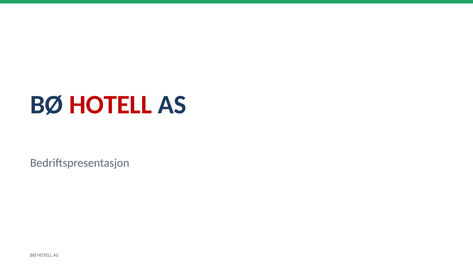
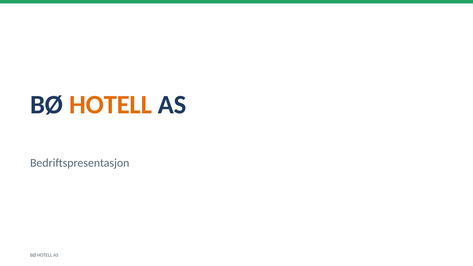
HOTELL at (111, 105) colour: red -> orange
